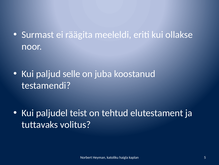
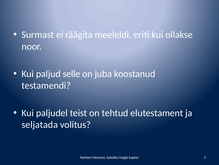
tuttavaks: tuttavaks -> seljatada
